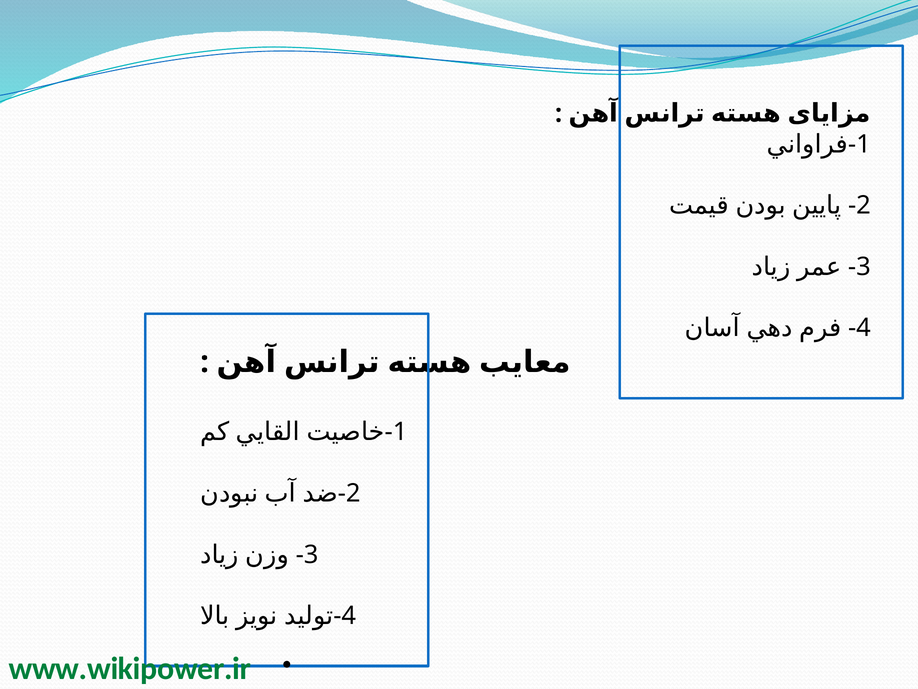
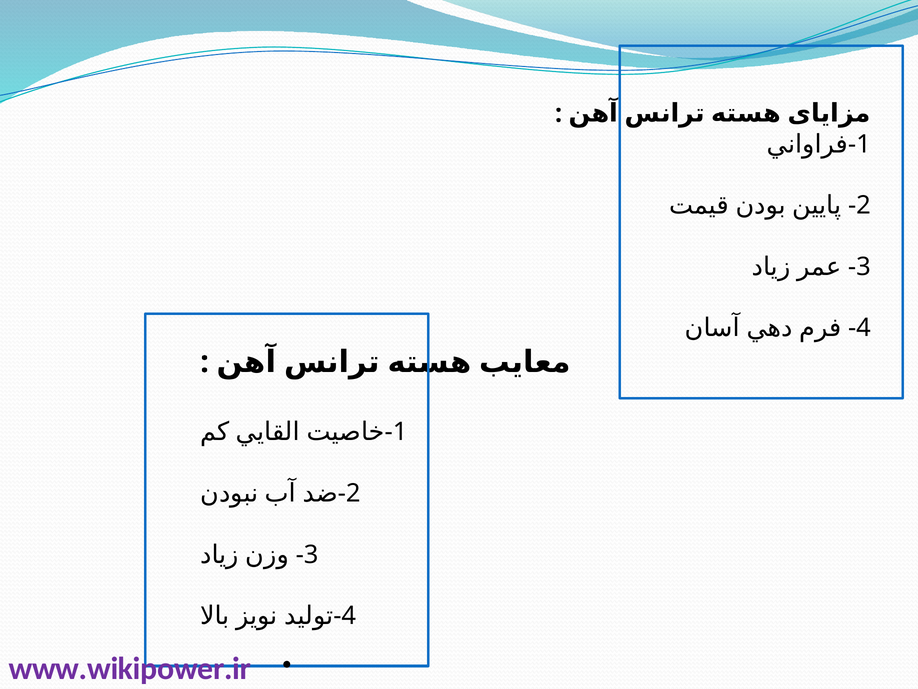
www.wikipower.ir colour: green -> purple
